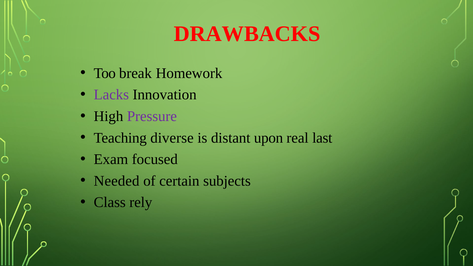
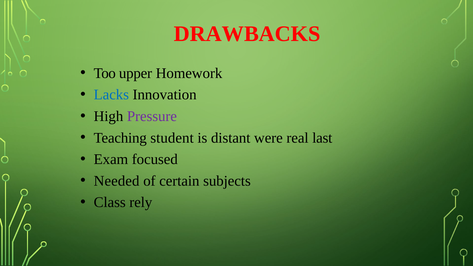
break: break -> upper
Lacks colour: purple -> blue
diverse: diverse -> student
upon: upon -> were
